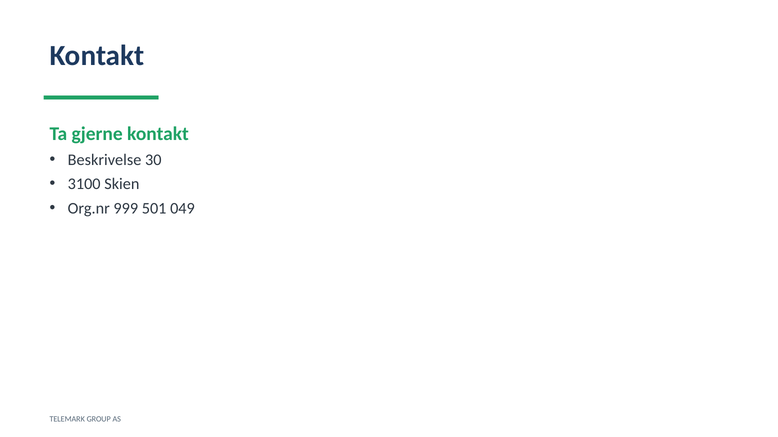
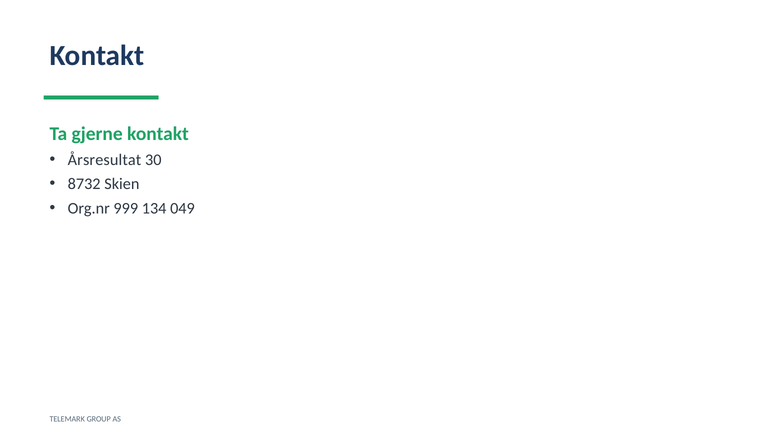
Beskrivelse: Beskrivelse -> Årsresultat
3100: 3100 -> 8732
501: 501 -> 134
